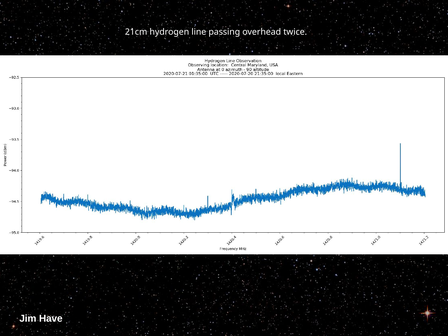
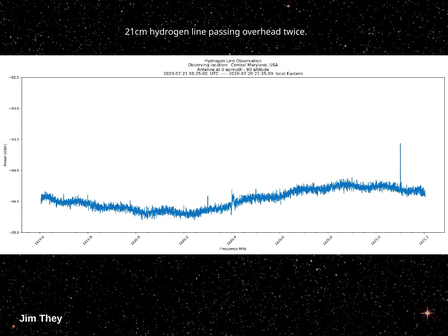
Have: Have -> They
